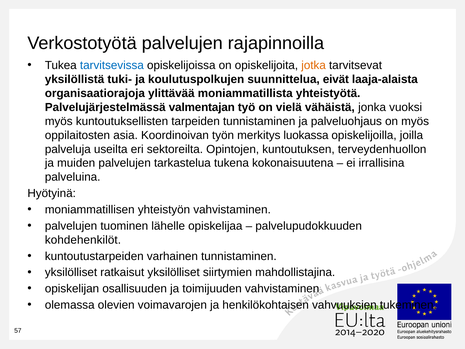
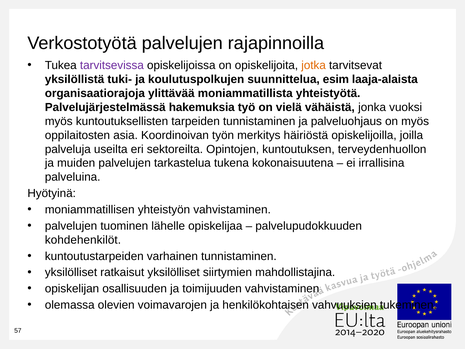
tarvitsevissa colour: blue -> purple
eivät: eivät -> esim
valmentajan: valmentajan -> hakemuksia
luokassa: luokassa -> häiriöstä
